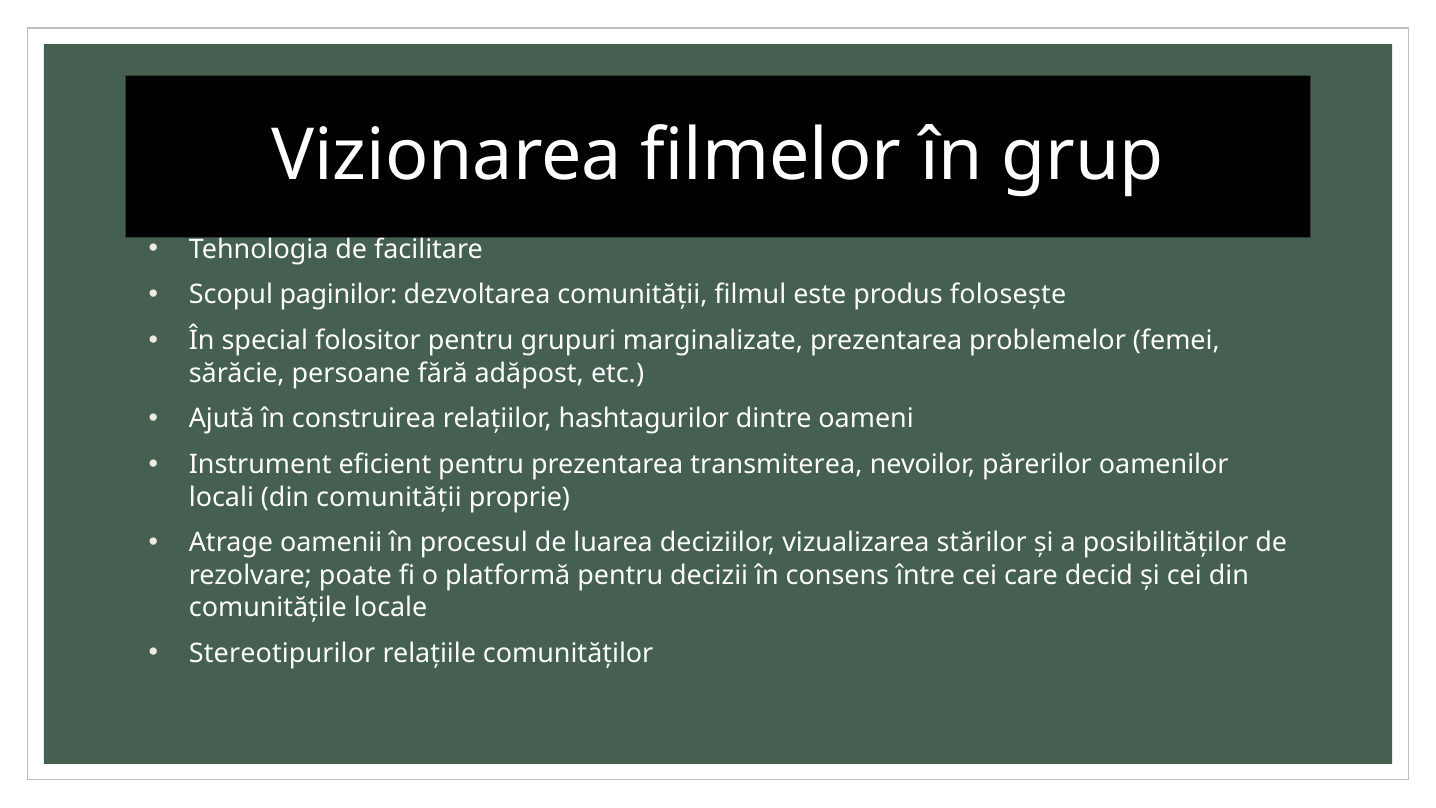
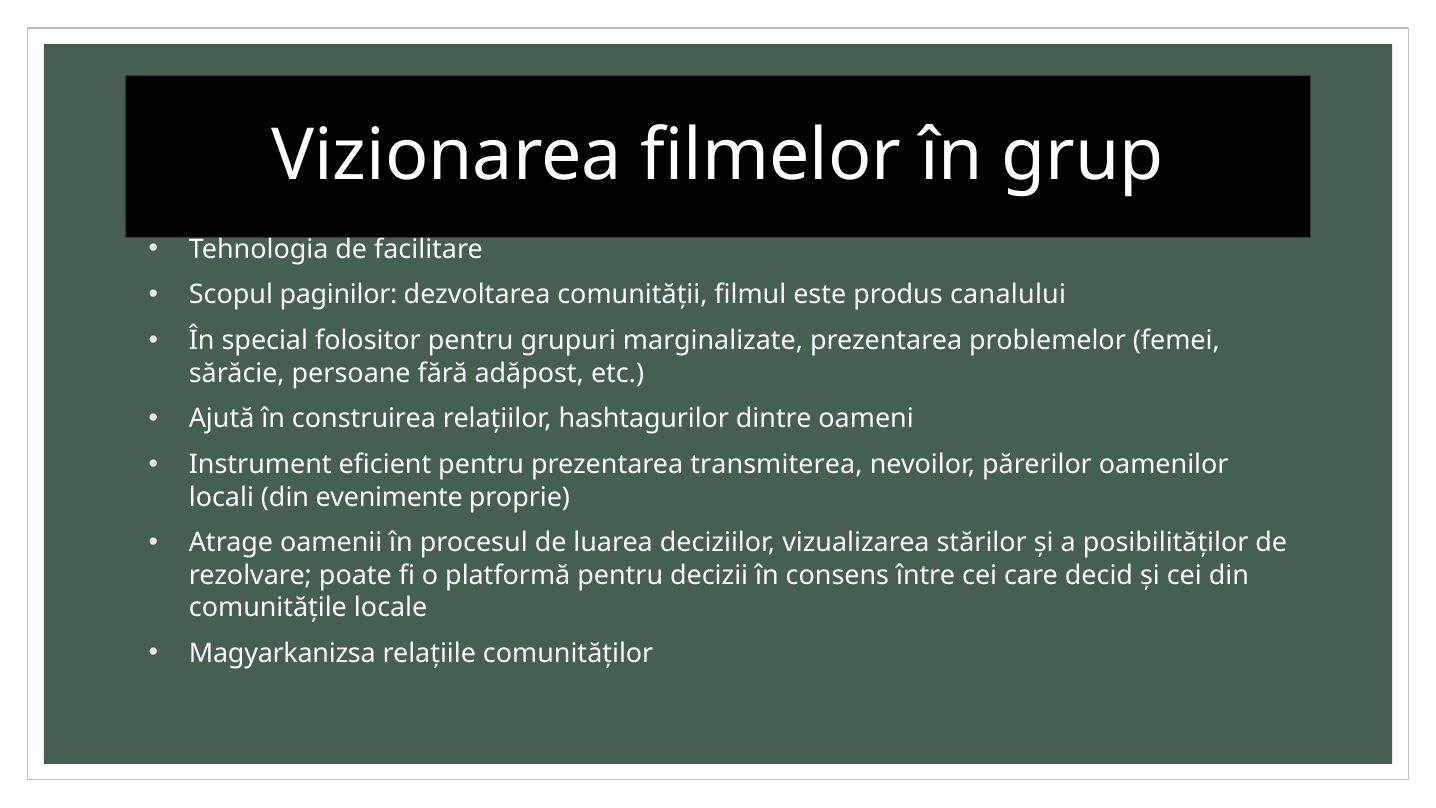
folosește: folosește -> canalului
din comunității: comunității -> evenimente
Stereotipurilor: Stereotipurilor -> Magyarkanizsa
